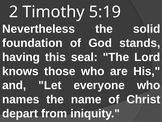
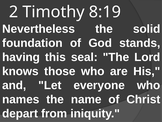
5:19: 5:19 -> 8:19
